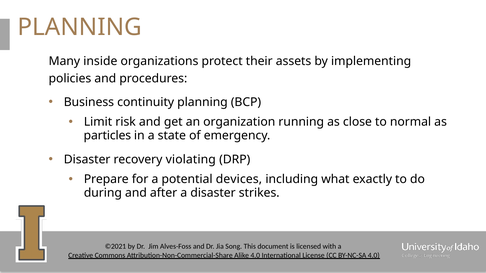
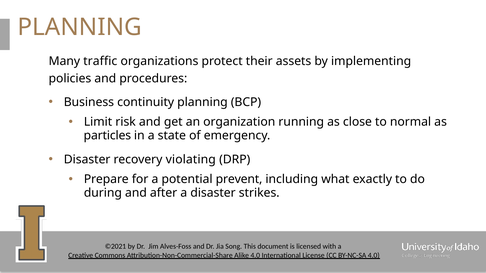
inside: inside -> traffic
devices: devices -> prevent
